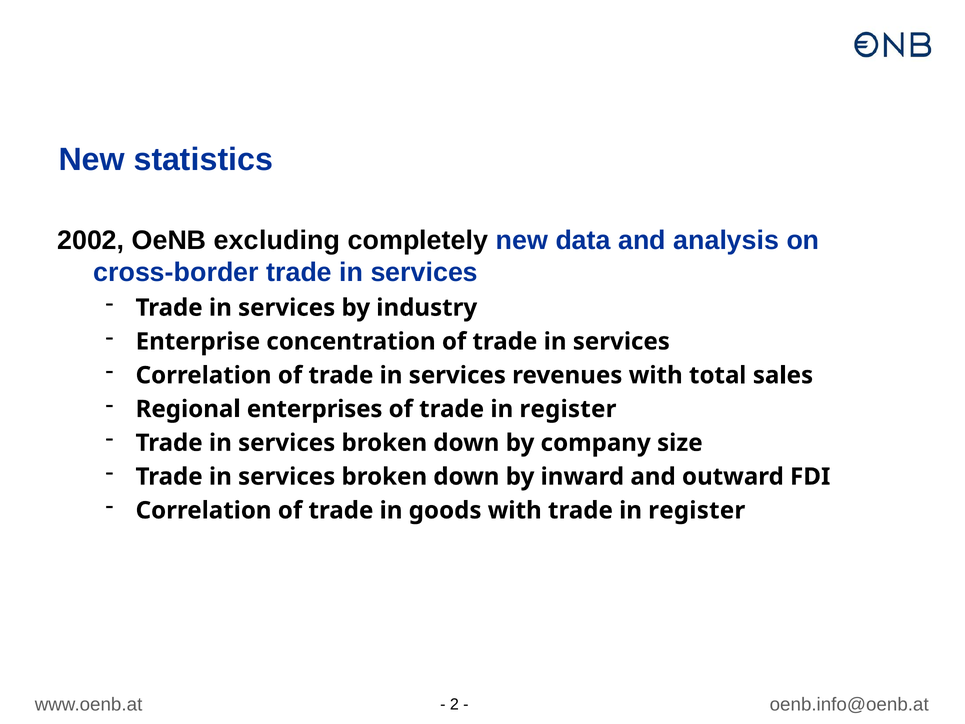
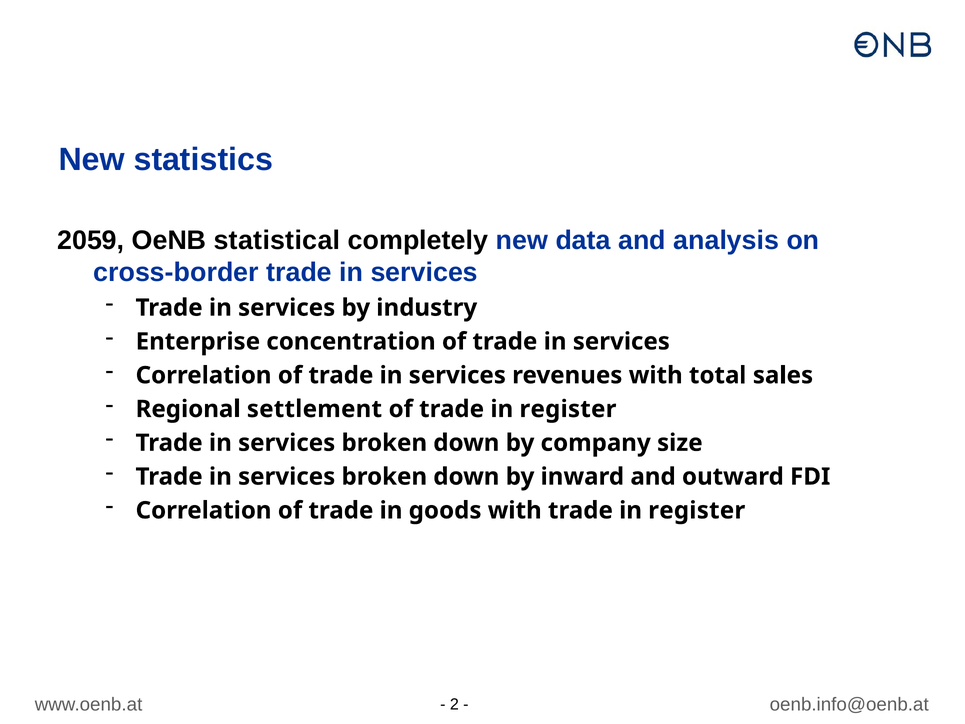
2002: 2002 -> 2059
excluding: excluding -> statistical
enterprises: enterprises -> settlement
